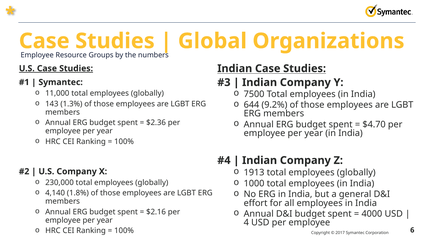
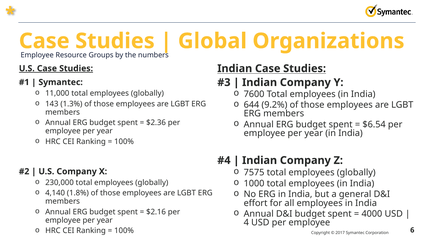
7500: 7500 -> 7600
$4.70: $4.70 -> $6.54
1913: 1913 -> 7575
